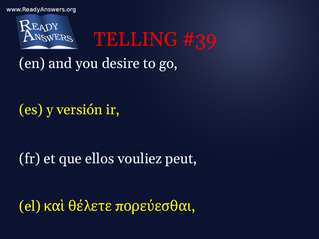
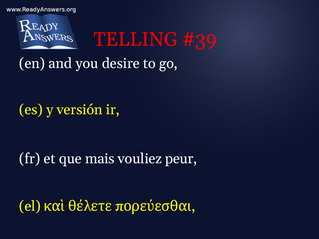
ellos: ellos -> mais
peut: peut -> peur
